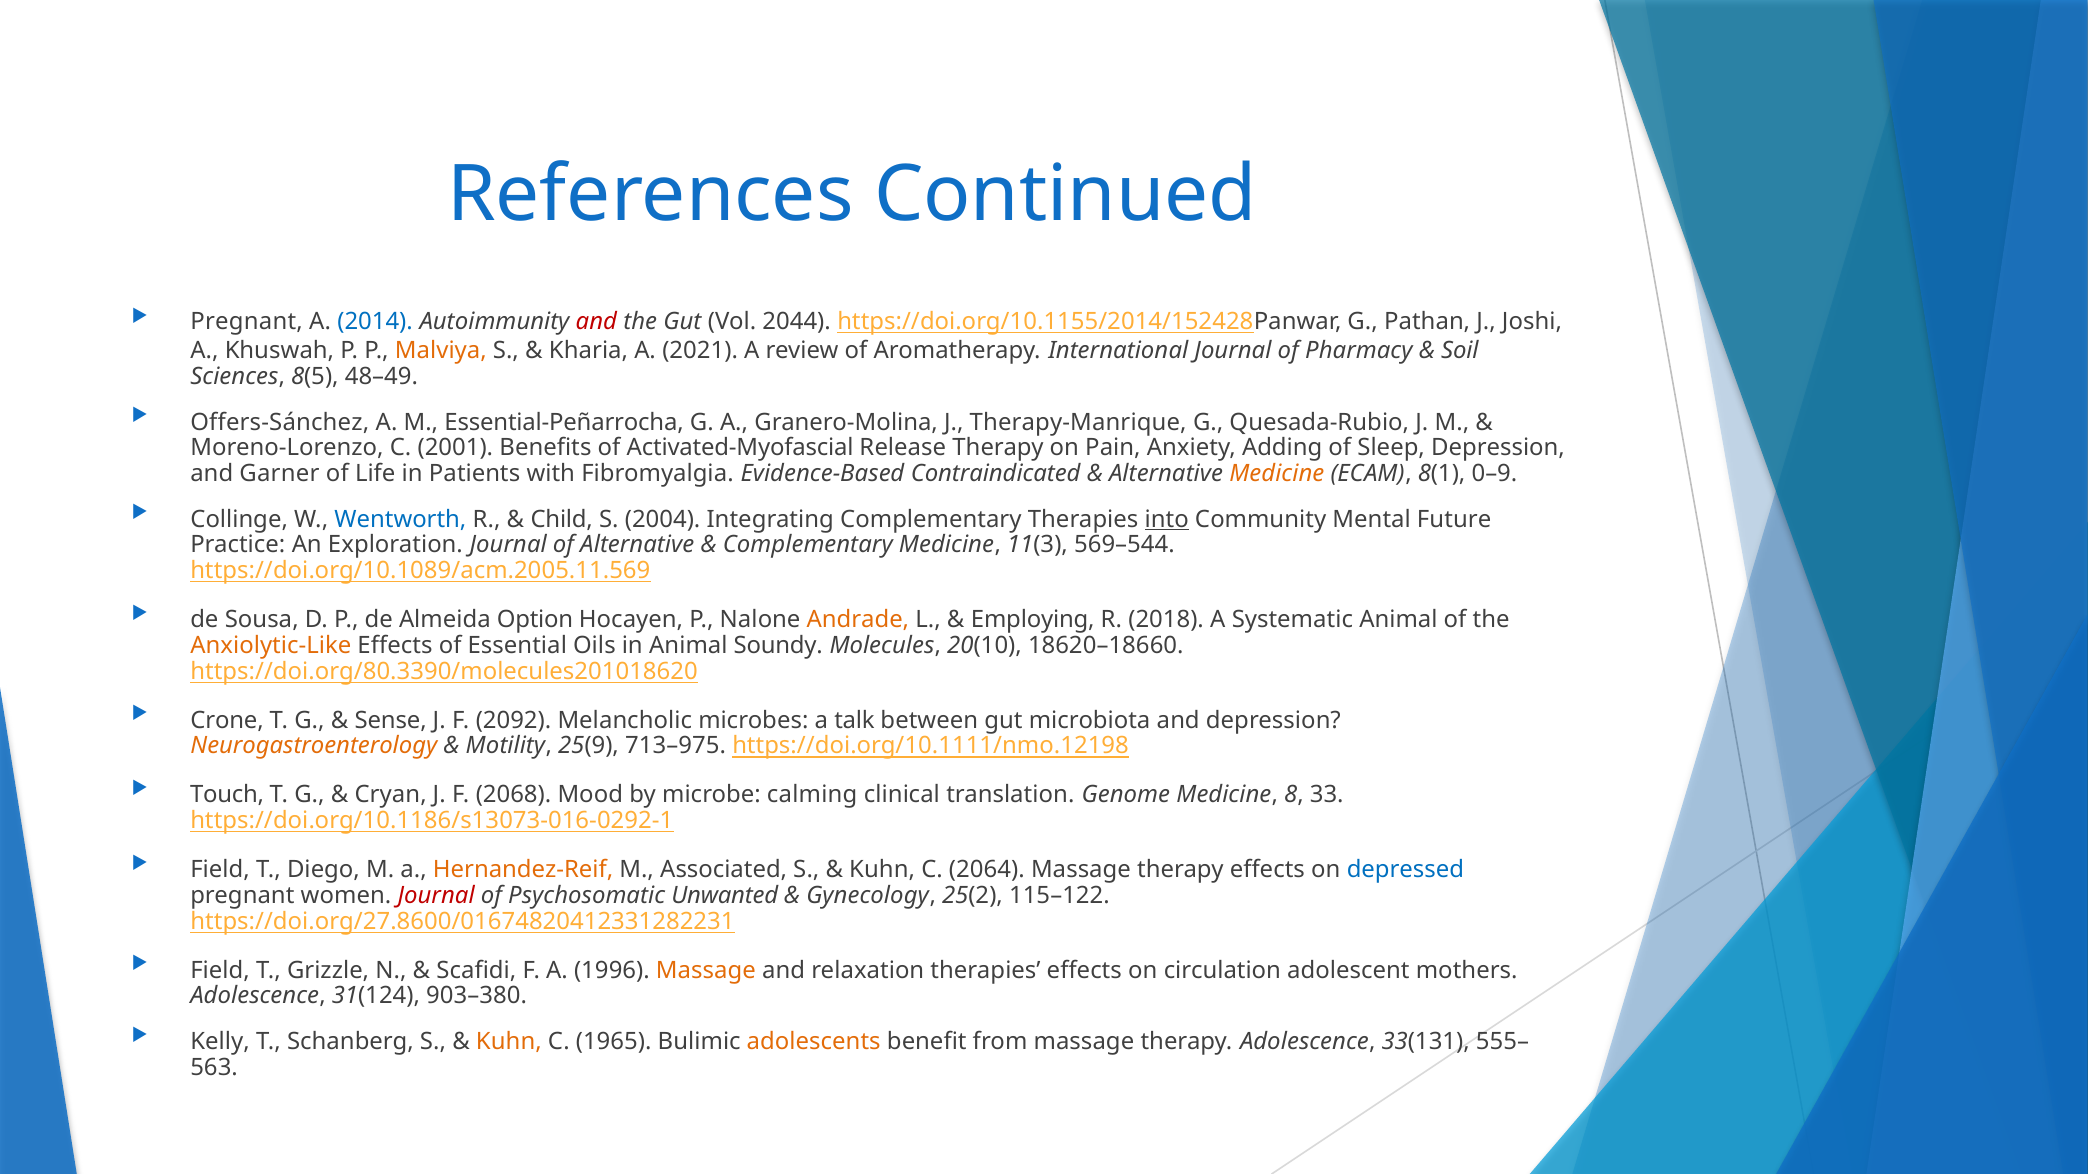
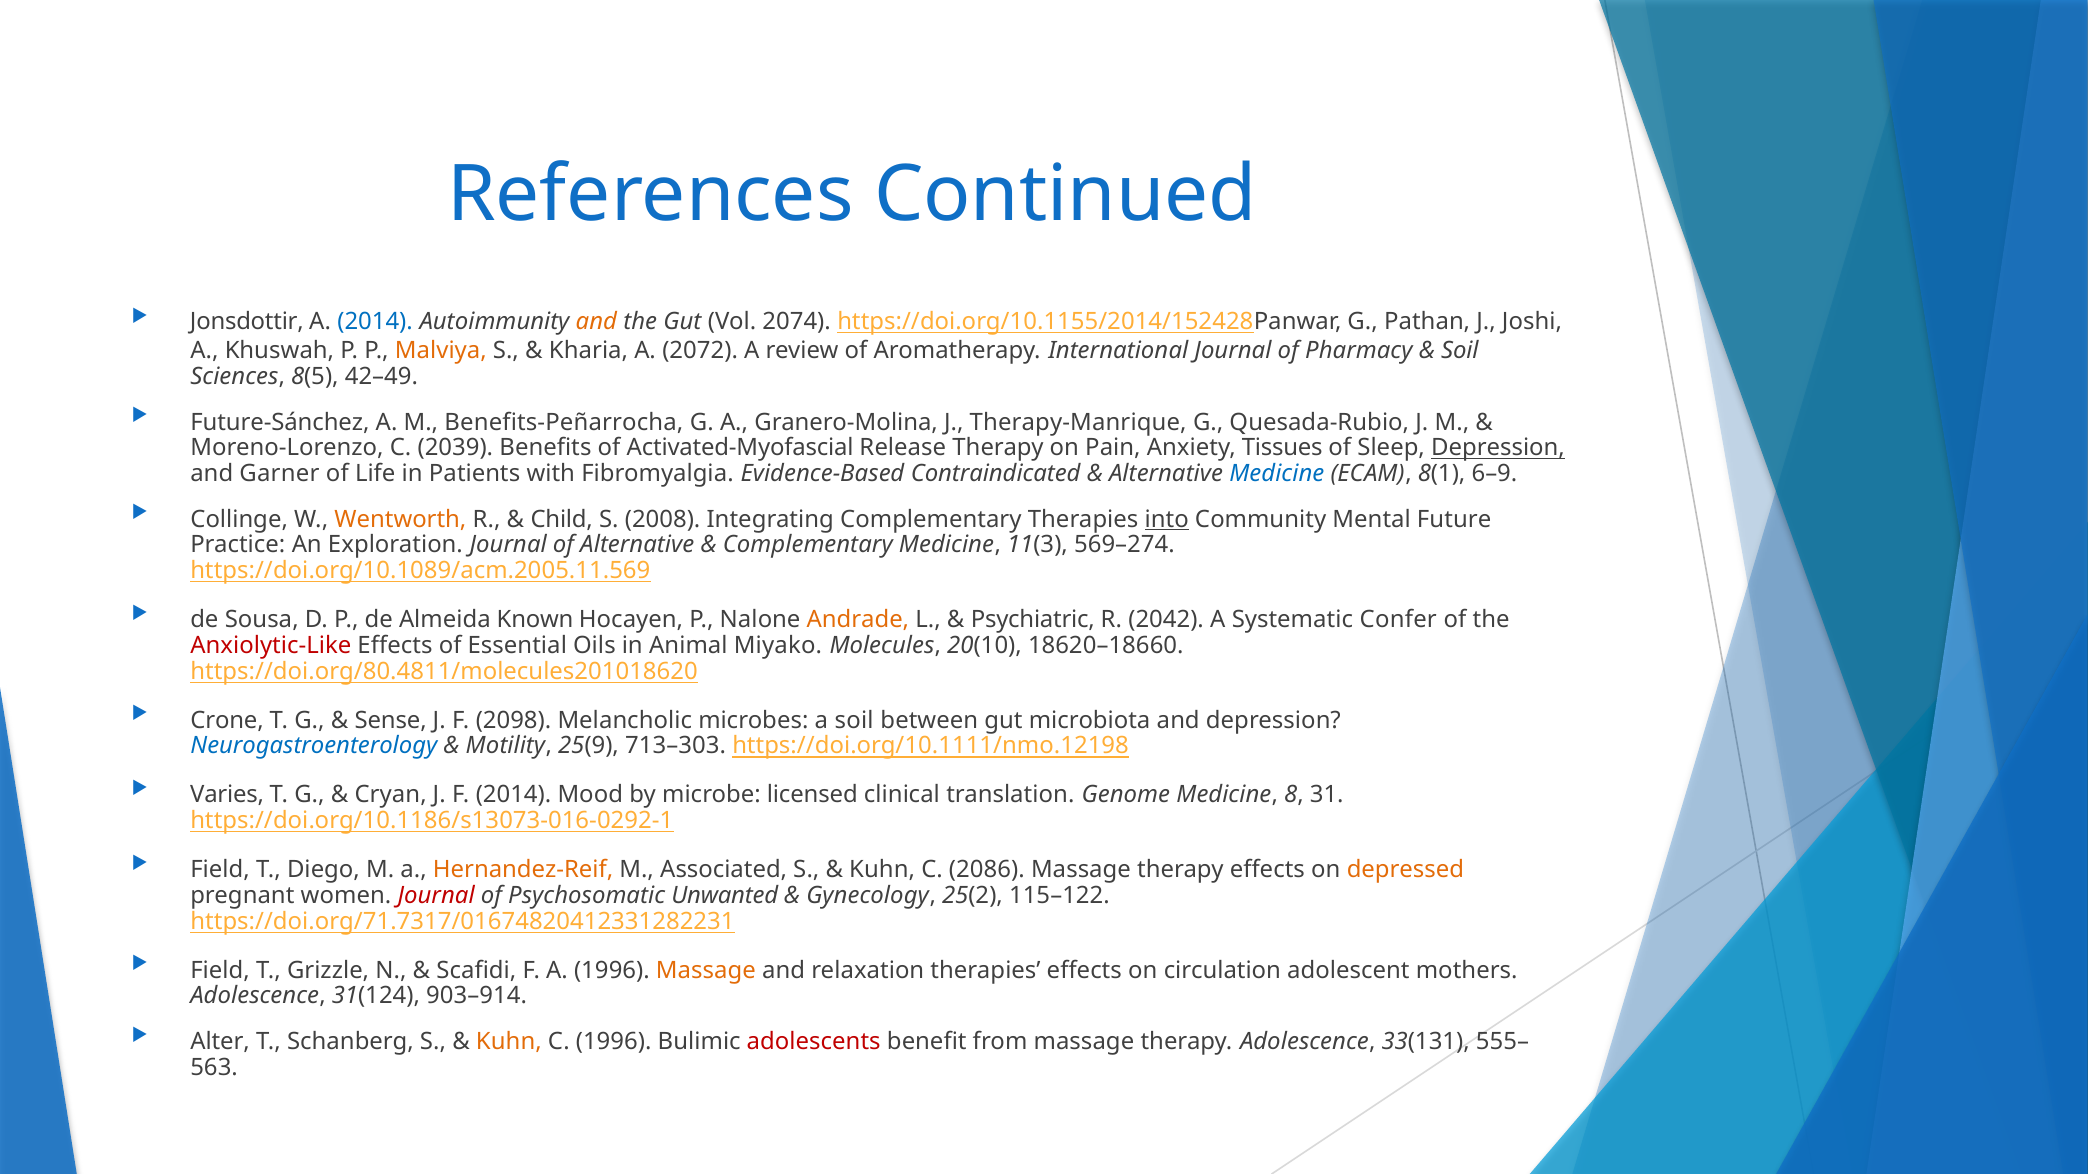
Pregnant at (247, 322): Pregnant -> Jonsdottir
and at (596, 322) colour: red -> orange
2044: 2044 -> 2074
2021: 2021 -> 2072
48–49: 48–49 -> 42–49
Offers-Sánchez: Offers-Sánchez -> Future-Sánchez
Essential-Peñarrocha: Essential-Peñarrocha -> Benefits-Peñarrocha
2001: 2001 -> 2039
Adding: Adding -> Tissues
Depression at (1498, 448) underline: none -> present
Medicine at (1277, 474) colour: orange -> blue
0–9: 0–9 -> 6–9
Wentworth colour: blue -> orange
2004: 2004 -> 2008
569–544: 569–544 -> 569–274
Option: Option -> Known
Employing: Employing -> Psychiatric
2018: 2018 -> 2042
Systematic Animal: Animal -> Confer
Anxiolytic-Like colour: orange -> red
Soundy: Soundy -> Miyako
https://doi.org/80.3390/molecules201018620: https://doi.org/80.3390/molecules201018620 -> https://doi.org/80.4811/molecules201018620
2092: 2092 -> 2098
a talk: talk -> soil
Neurogastroenterology colour: orange -> blue
713–975: 713–975 -> 713–303
Touch: Touch -> Varies
F 2068: 2068 -> 2014
calming: calming -> licensed
33: 33 -> 31
2064: 2064 -> 2086
depressed colour: blue -> orange
https://doi.org/27.8600/01674820412331282231: https://doi.org/27.8600/01674820412331282231 -> https://doi.org/71.7317/01674820412331282231
903–380: 903–380 -> 903–914
Kelly: Kelly -> Alter
C 1965: 1965 -> 1996
adolescents colour: orange -> red
